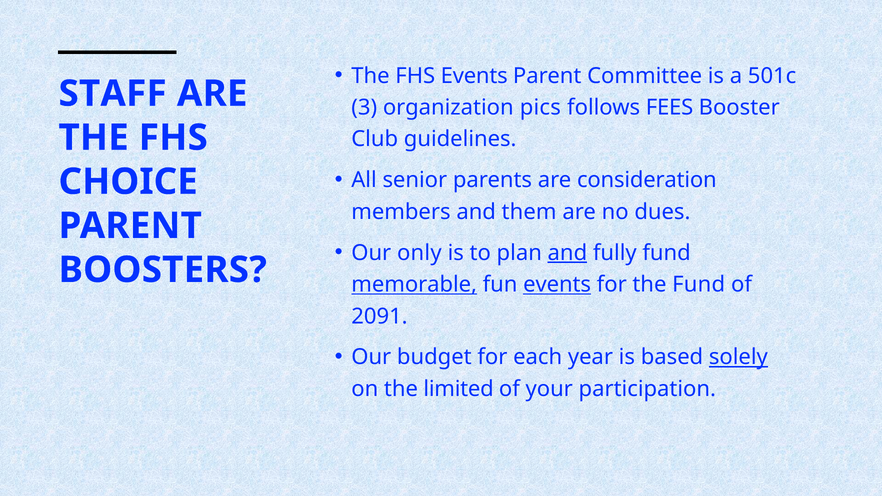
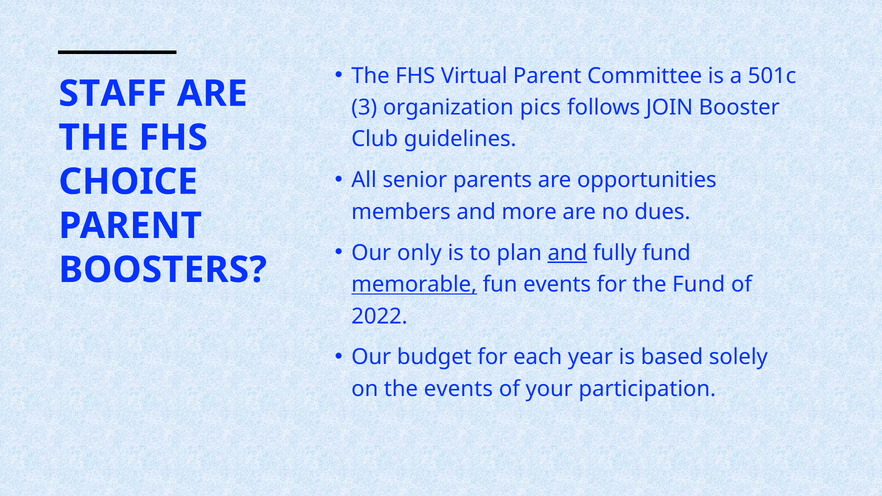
FHS Events: Events -> Virtual
FEES: FEES -> JOIN
consideration: consideration -> opportunities
them: them -> more
events at (557, 285) underline: present -> none
2091: 2091 -> 2022
solely underline: present -> none
the limited: limited -> events
